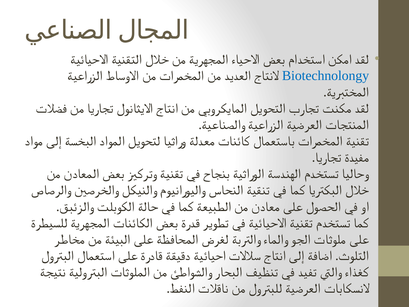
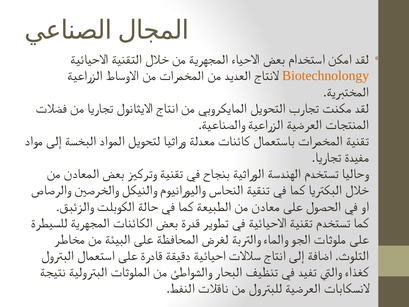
Biotechnolongy colour: blue -> orange
